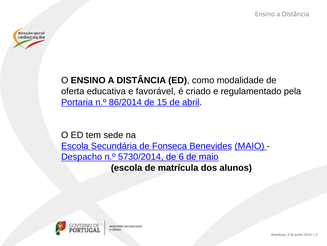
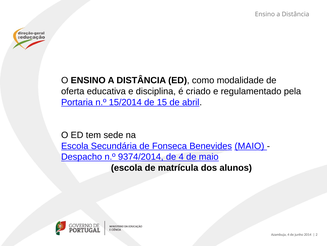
favorável: favorável -> disciplina
86/2014: 86/2014 -> 15/2014
5730/2014: 5730/2014 -> 9374/2014
de 6: 6 -> 4
